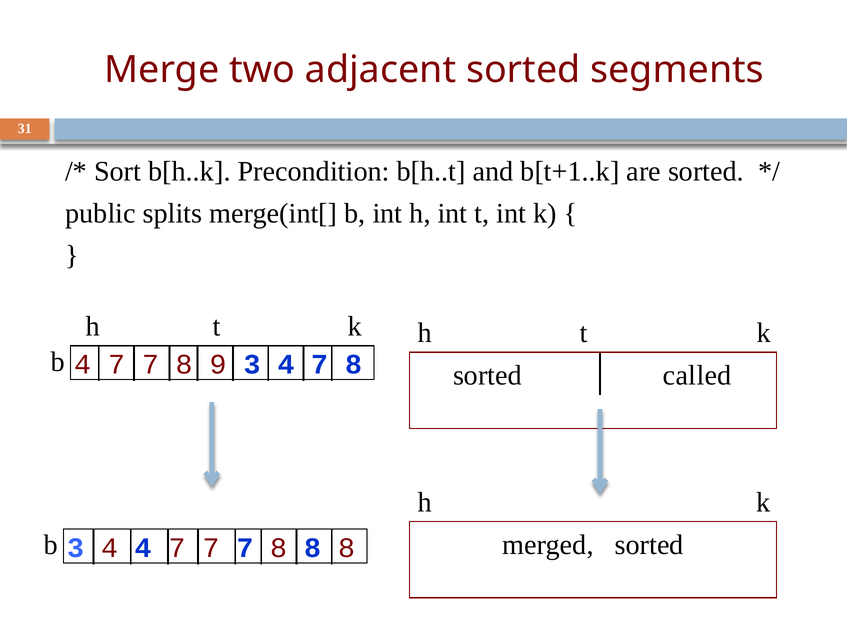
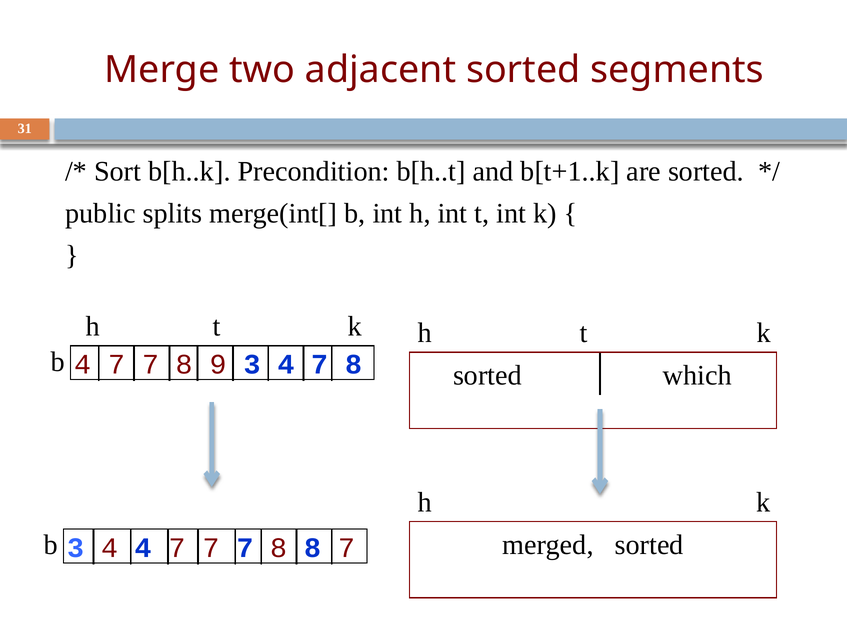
called: called -> which
8 8 8: 8 -> 7
